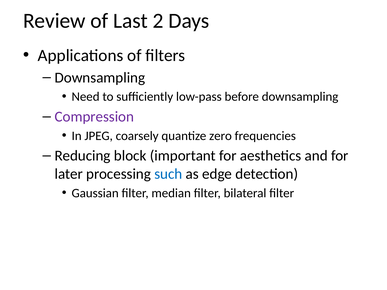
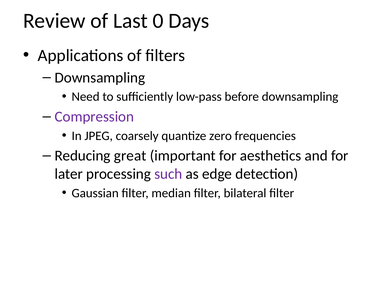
2: 2 -> 0
block: block -> great
such colour: blue -> purple
